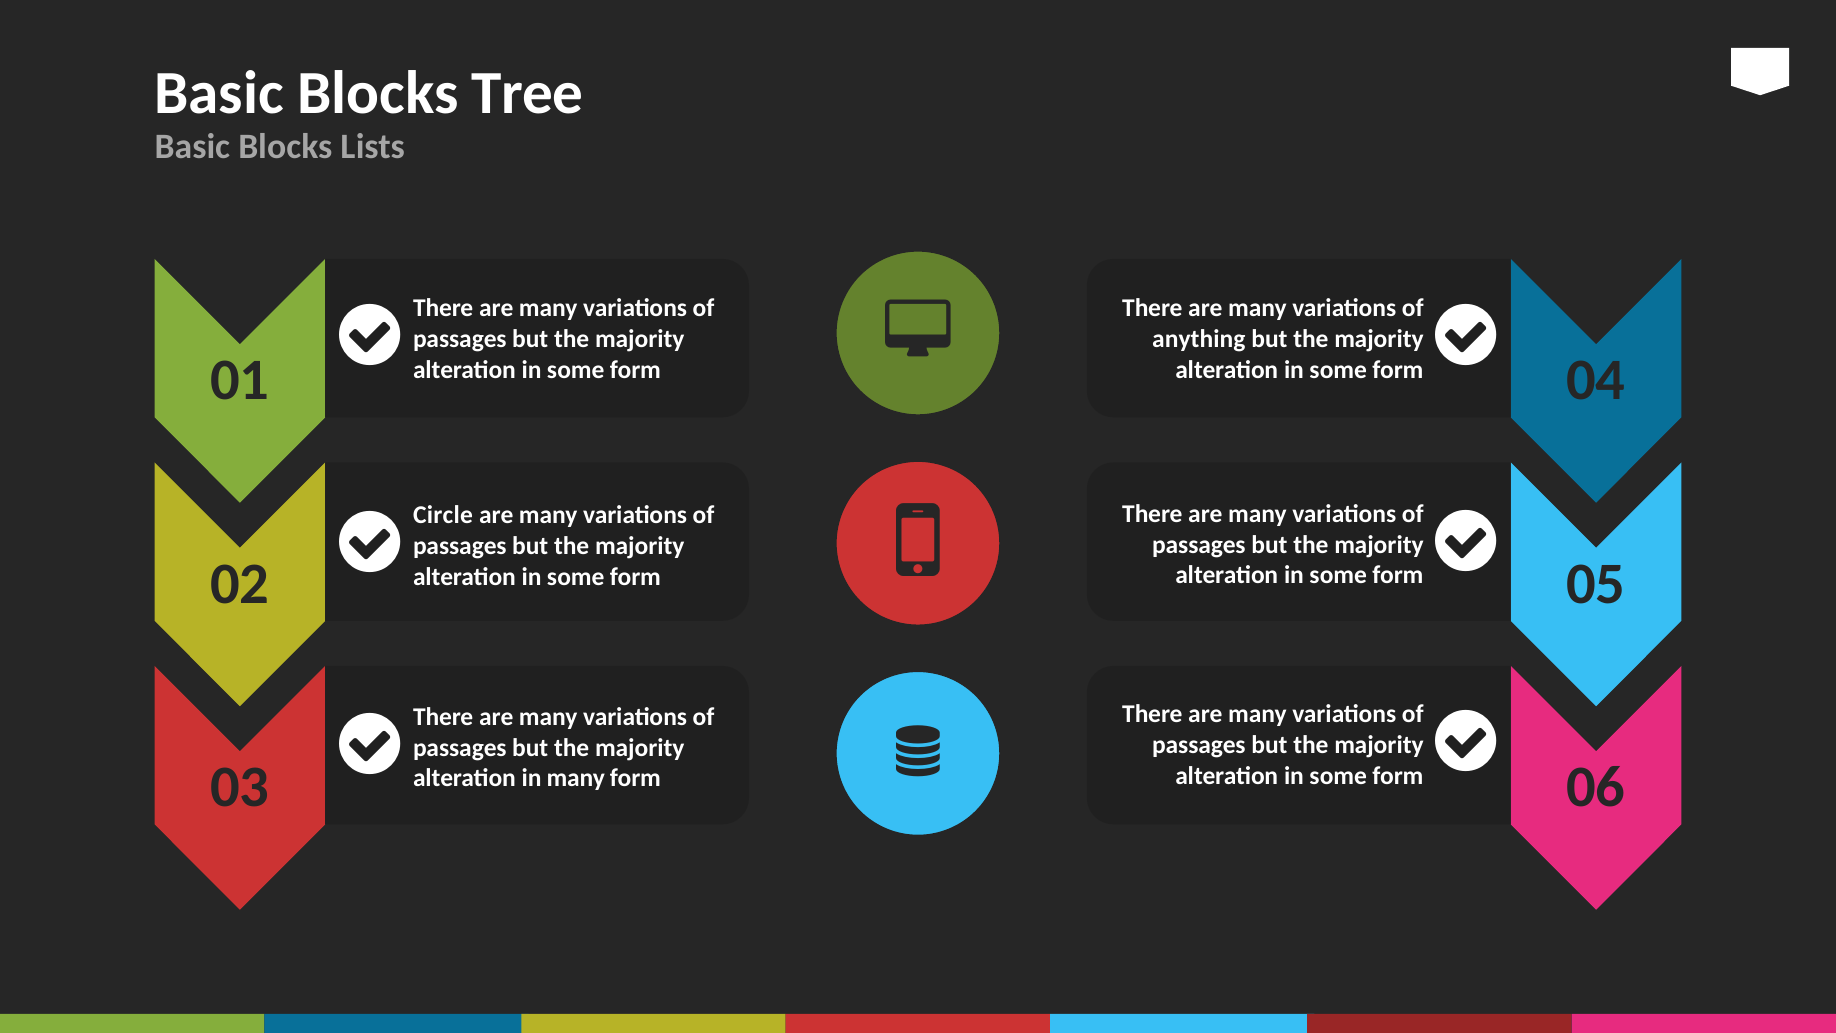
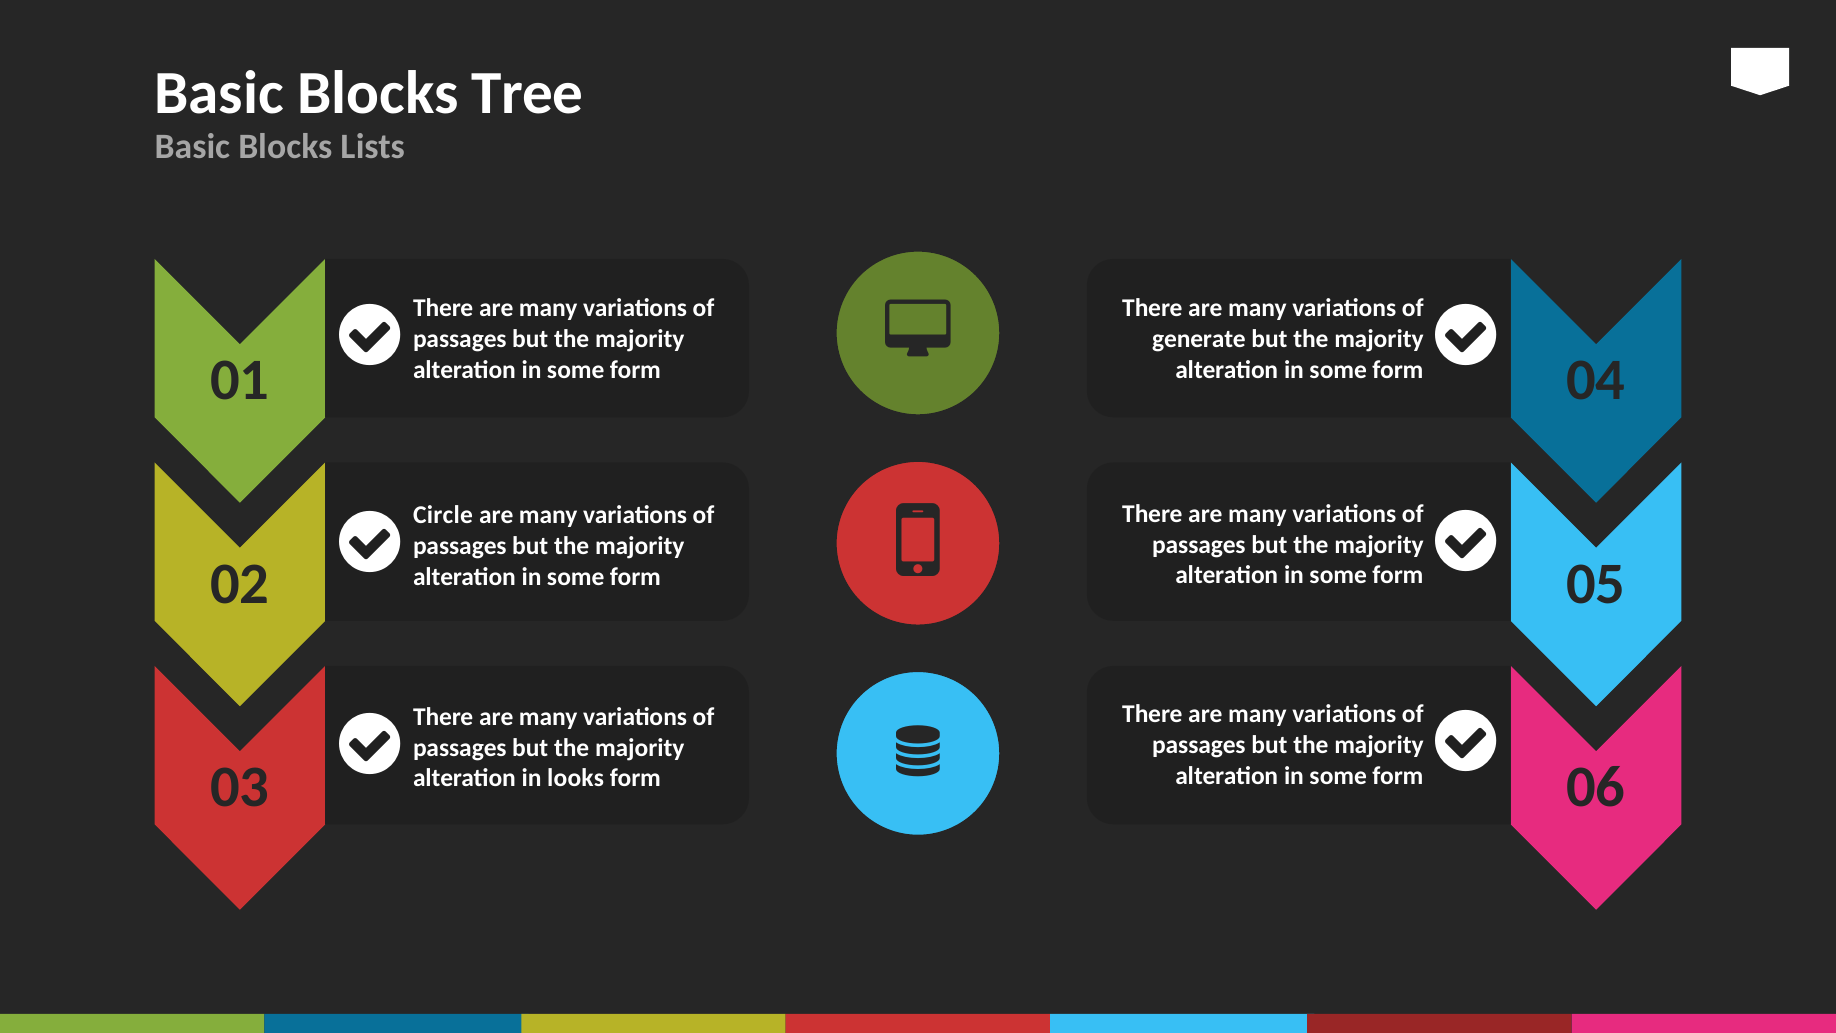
anything: anything -> generate
in many: many -> looks
